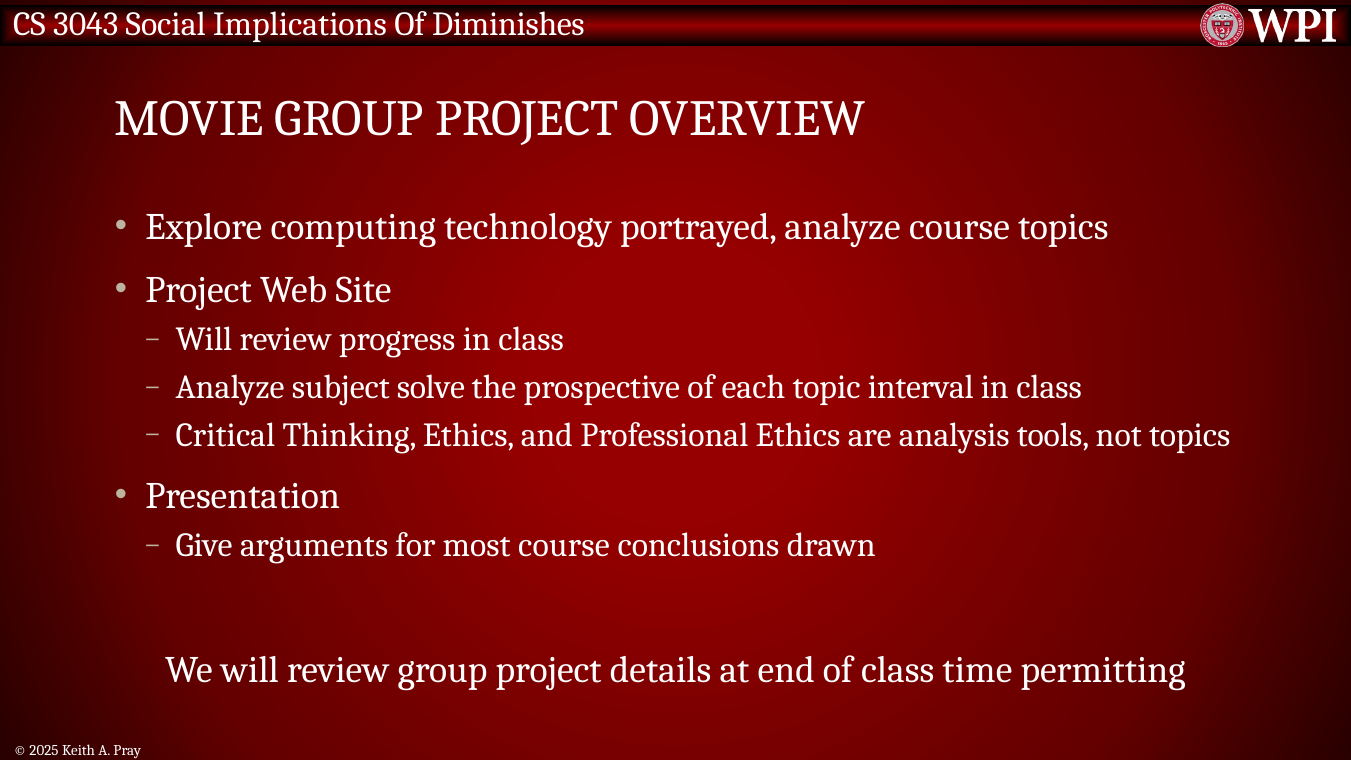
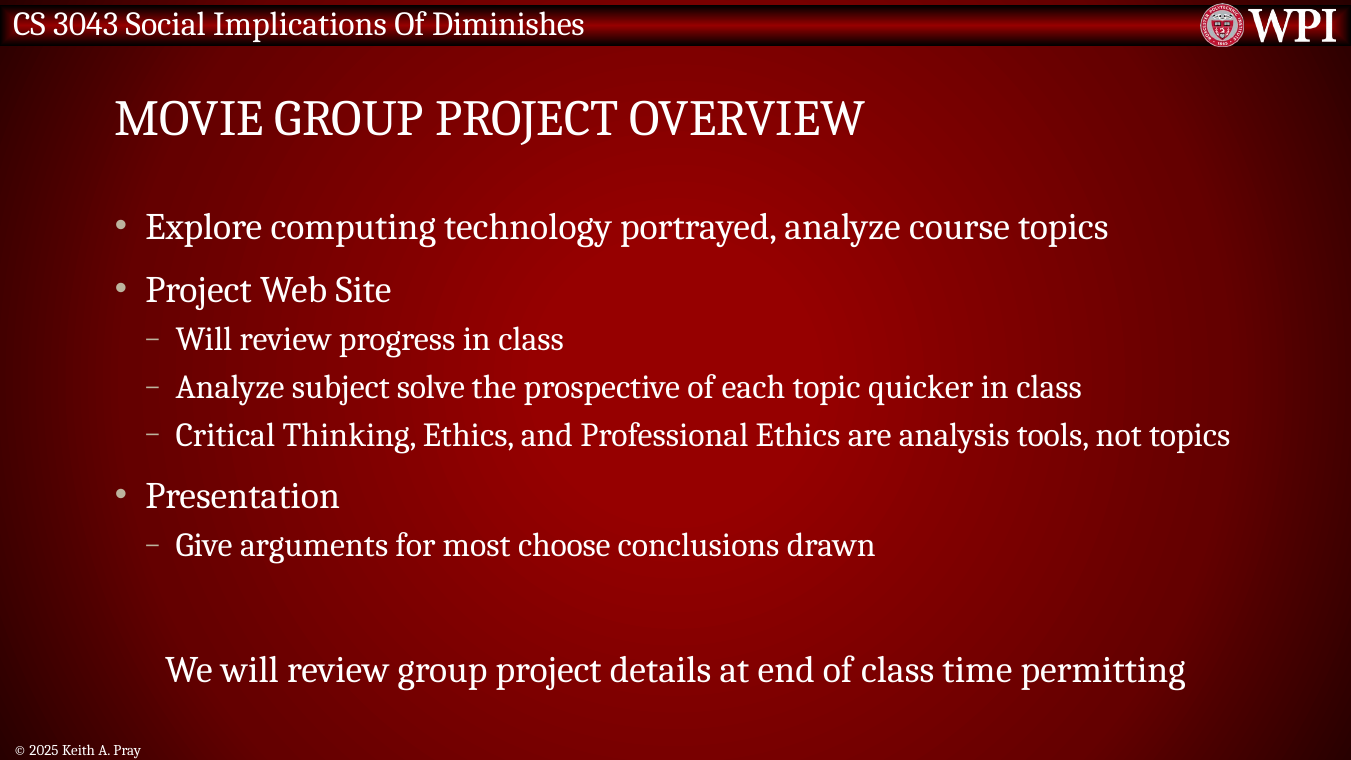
interval: interval -> quicker
most course: course -> choose
